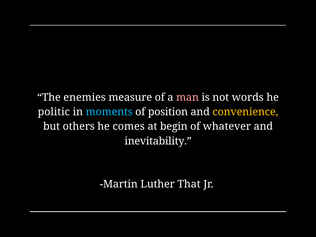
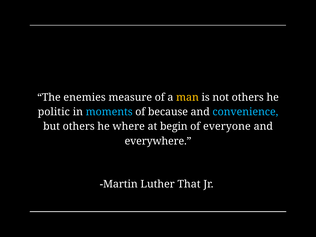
man colour: pink -> yellow
not words: words -> others
position: position -> because
convenience colour: yellow -> light blue
comes: comes -> where
whatever: whatever -> everyone
inevitability: inevitability -> everywhere
